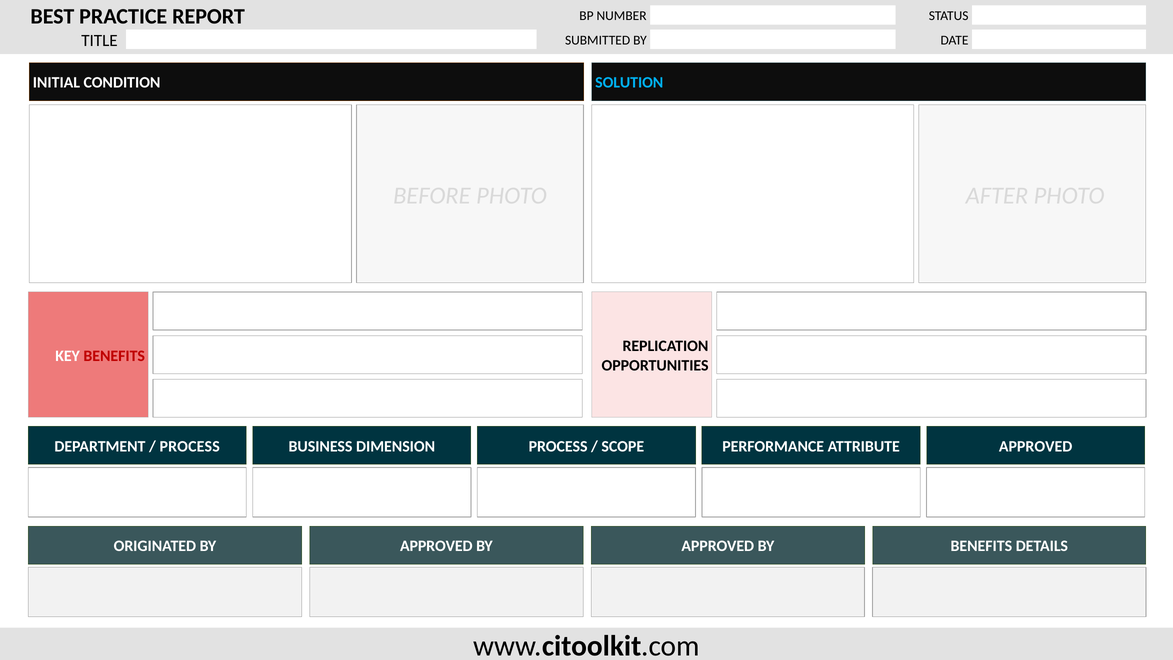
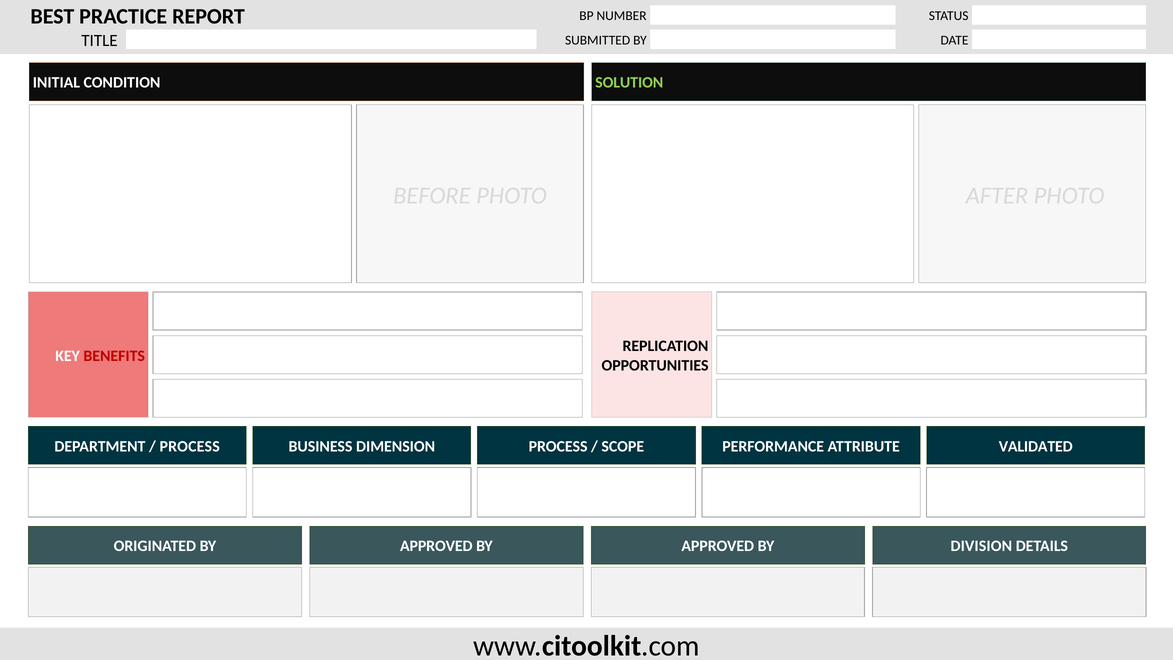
SOLUTION colour: light blue -> light green
ATTRIBUTE APPROVED: APPROVED -> VALIDATED
BY BENEFITS: BENEFITS -> DIVISION
